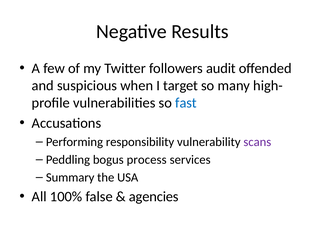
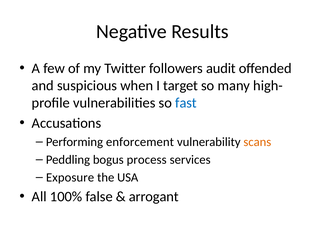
responsibility: responsibility -> enforcement
scans colour: purple -> orange
Summary: Summary -> Exposure
agencies: agencies -> arrogant
